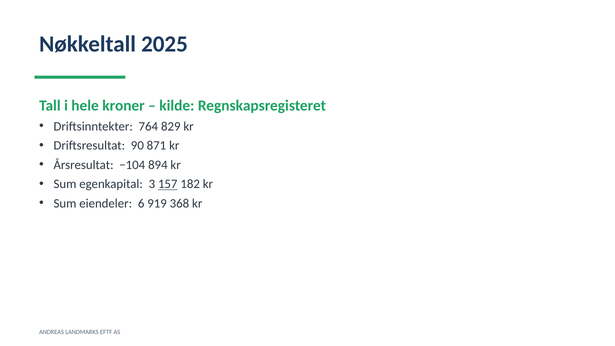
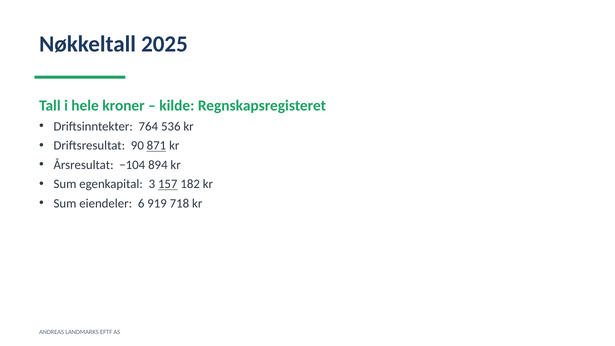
829: 829 -> 536
871 underline: none -> present
368: 368 -> 718
